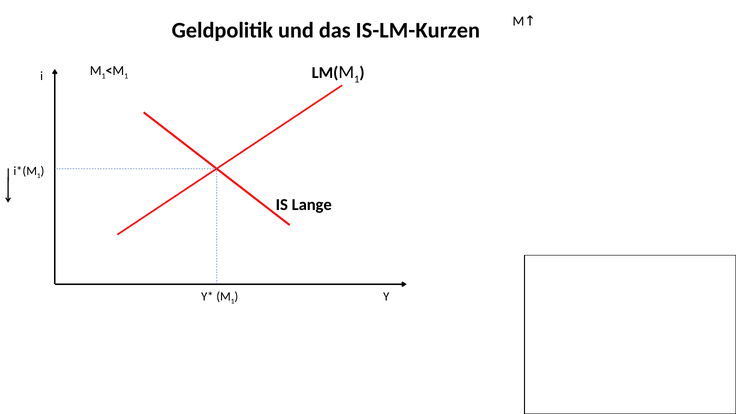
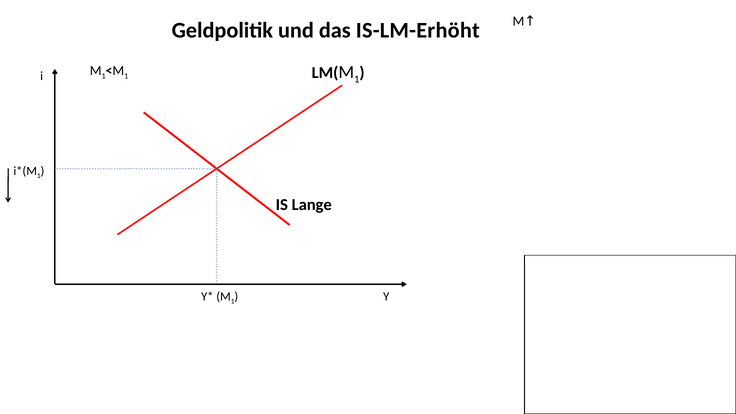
IS-LM-Kurzen: IS-LM-Kurzen -> IS-LM-Erhöht
